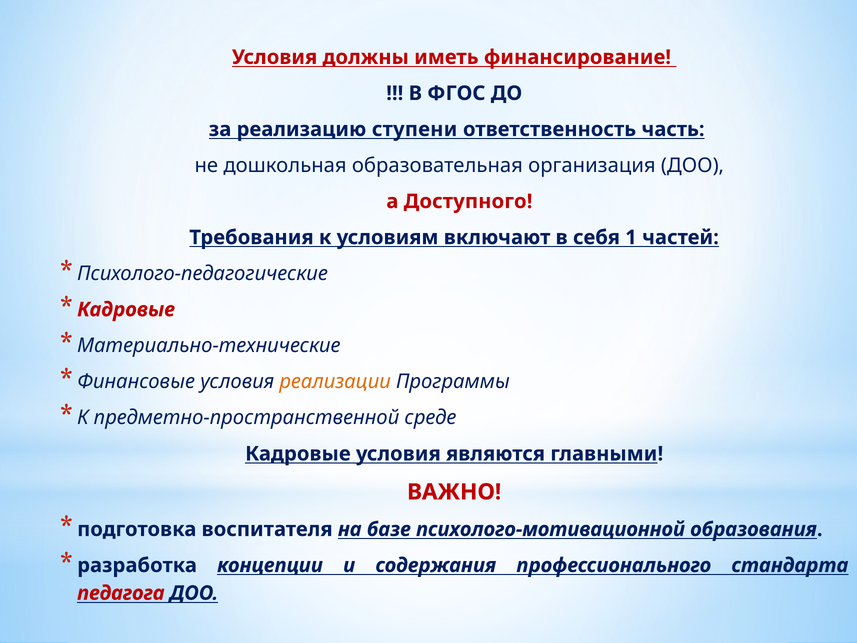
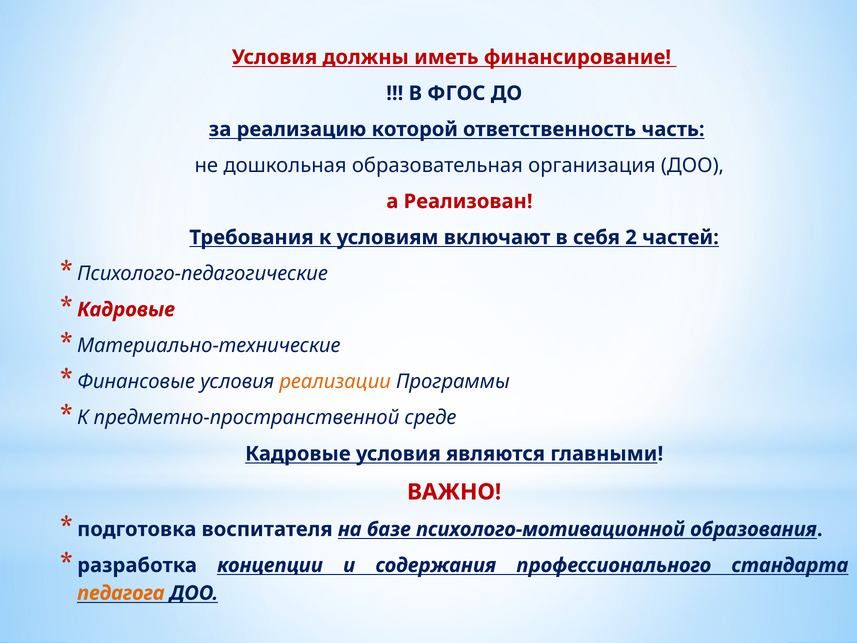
ступени: ступени -> которой
Доступного: Доступного -> Реализован
1: 1 -> 2
педагога colour: red -> orange
